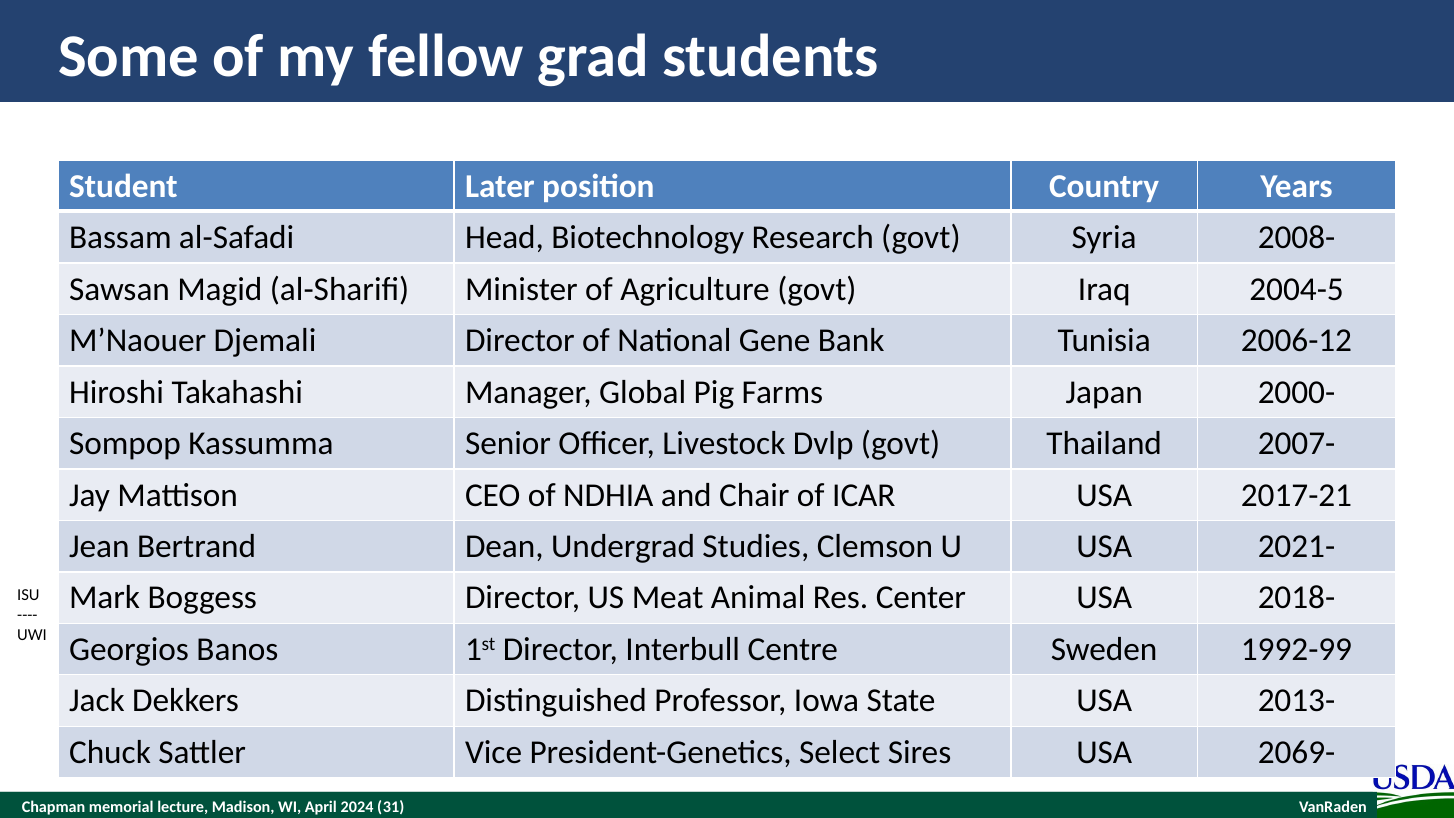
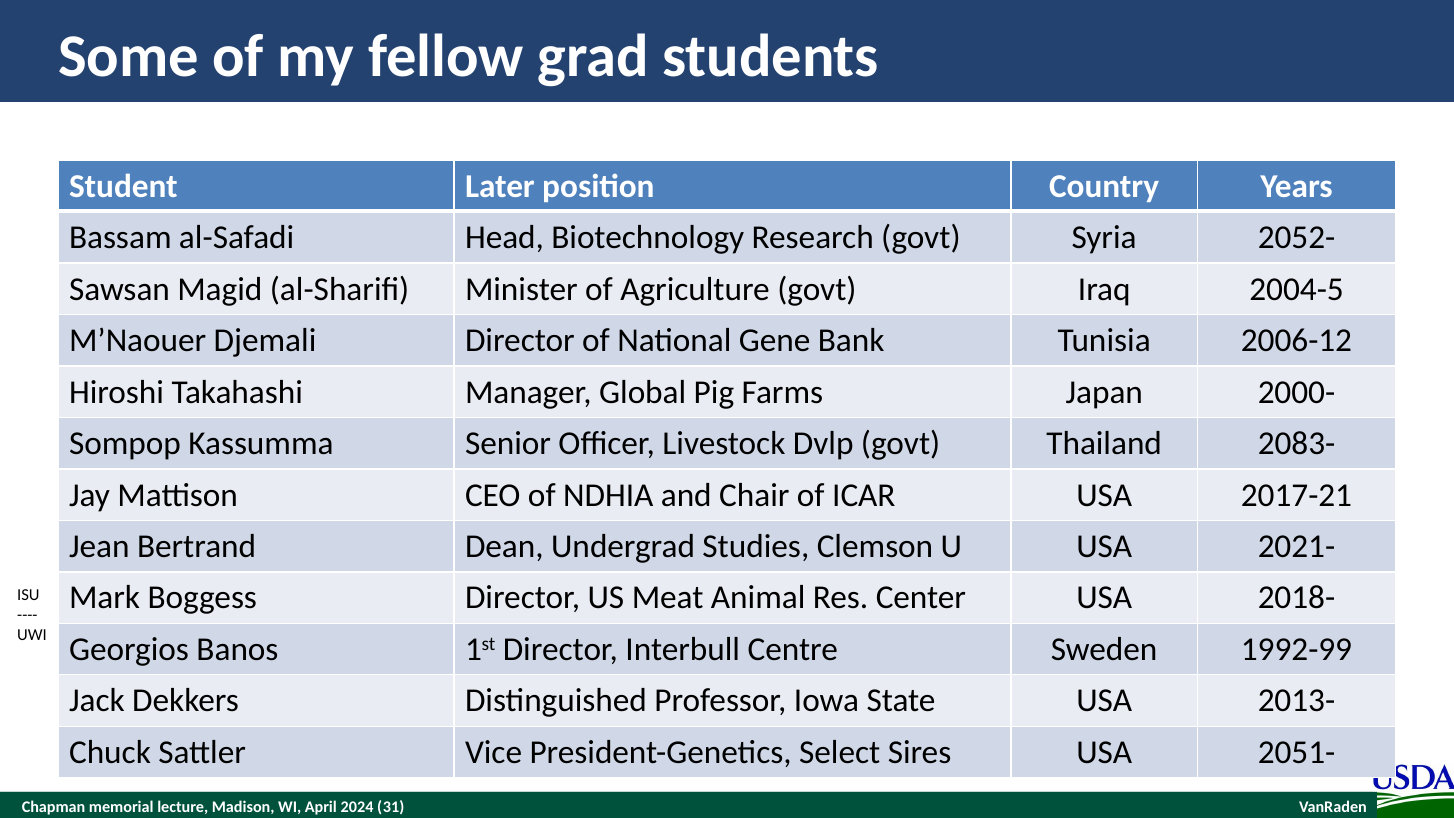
2008-: 2008- -> 2052-
2007-: 2007- -> 2083-
2069-: 2069- -> 2051-
